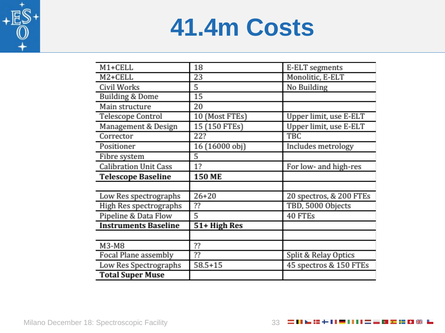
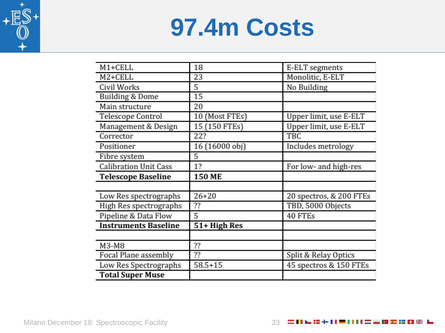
41.4m: 41.4m -> 97.4m
